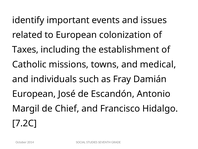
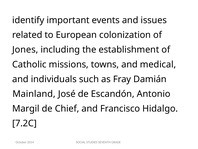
Taxes: Taxes -> Jones
European at (34, 94): European -> Mainland
